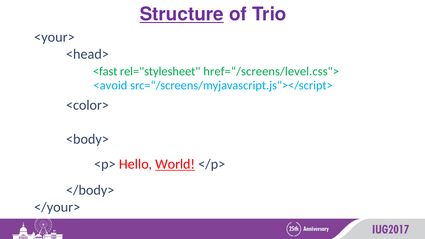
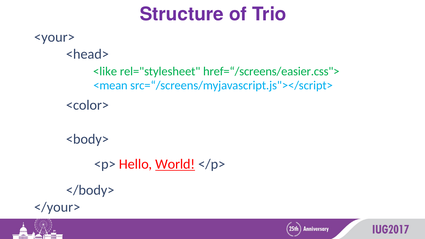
Structure underline: present -> none
<fast: <fast -> <like
href=“/screens/level.css">: href=“/screens/level.css"> -> href=“/screens/easier.css">
<avoid: <avoid -> <mean
